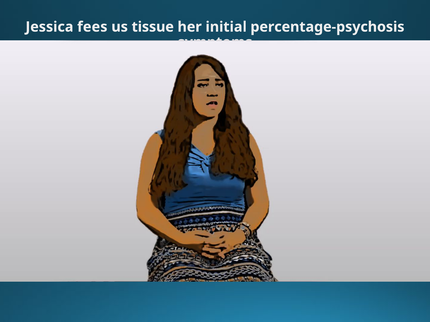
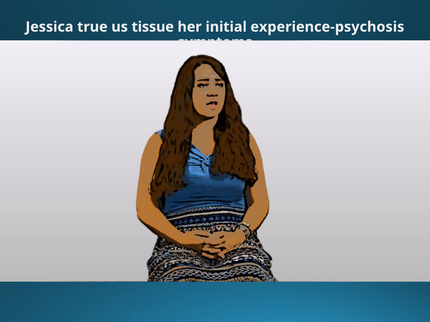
fees: fees -> true
percentage-psychosis: percentage-psychosis -> experience-psychosis
